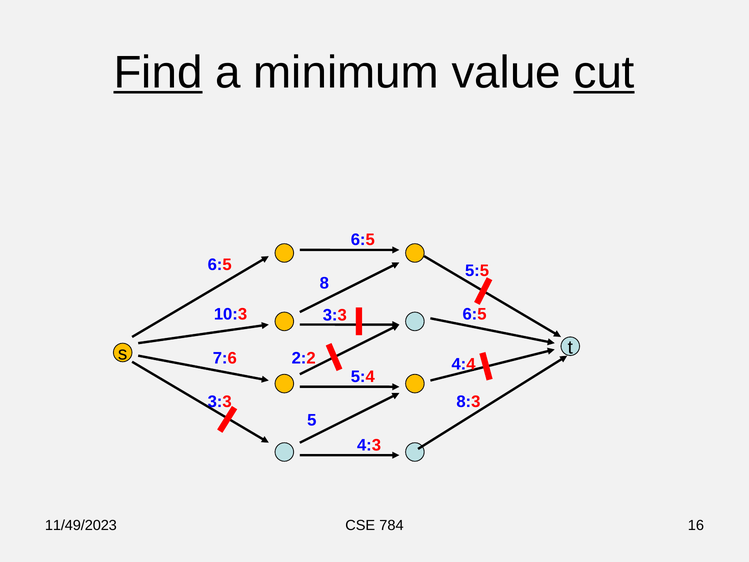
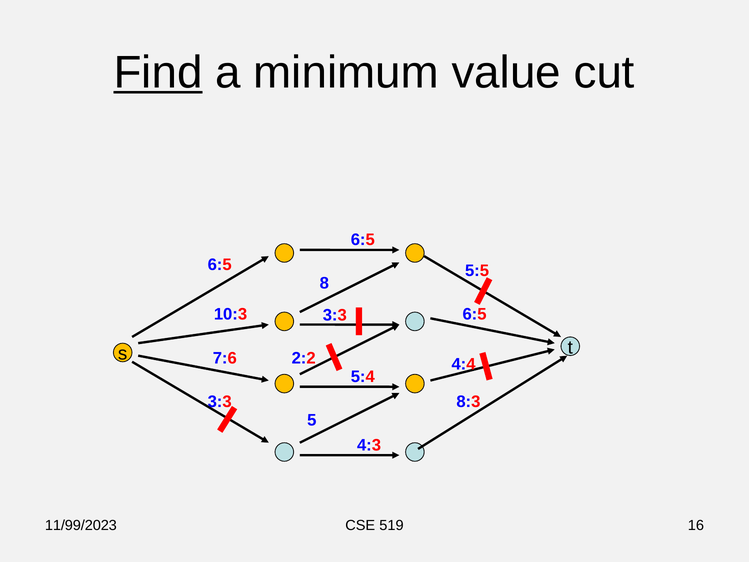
cut underline: present -> none
11/49/2023: 11/49/2023 -> 11/99/2023
784: 784 -> 519
